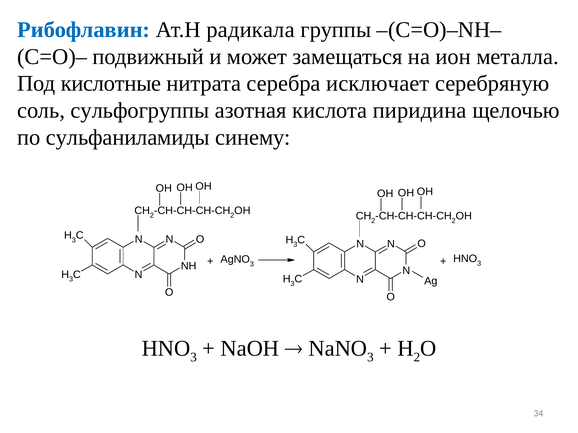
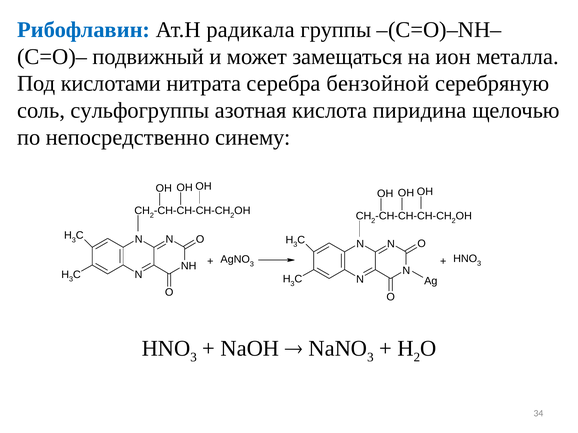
кислотные: кислотные -> кислотами
исключает: исключает -> бензойной
сульфаниламиды: сульфаниламиды -> непосредственно
